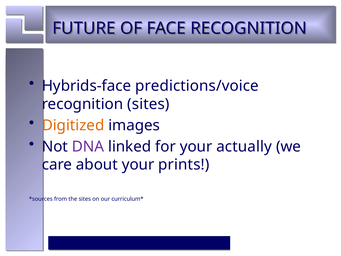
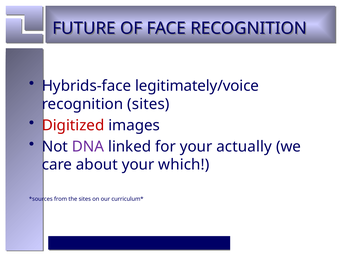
predictions/voice: predictions/voice -> legitimately/voice
Digitized colour: orange -> red
prints: prints -> which
